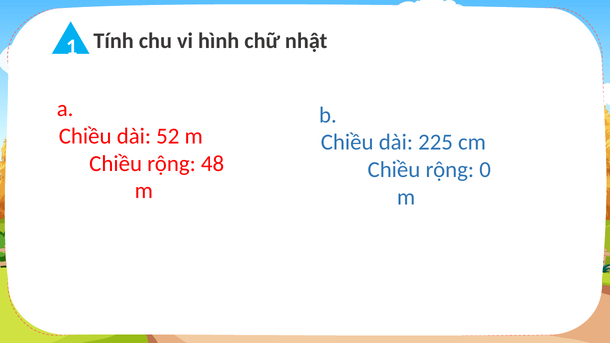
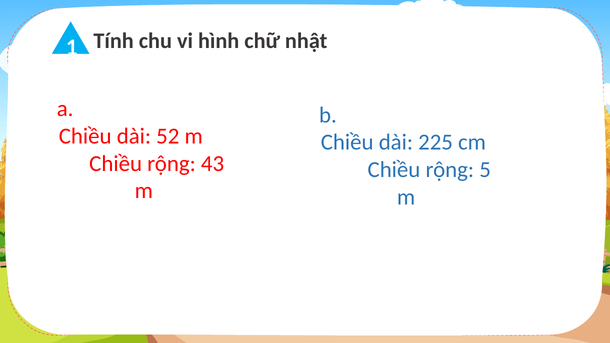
48: 48 -> 43
0: 0 -> 5
